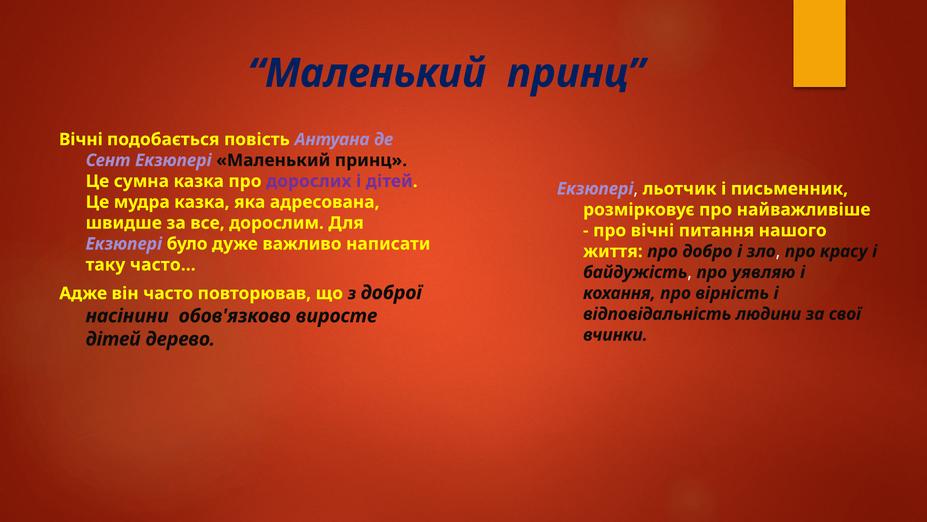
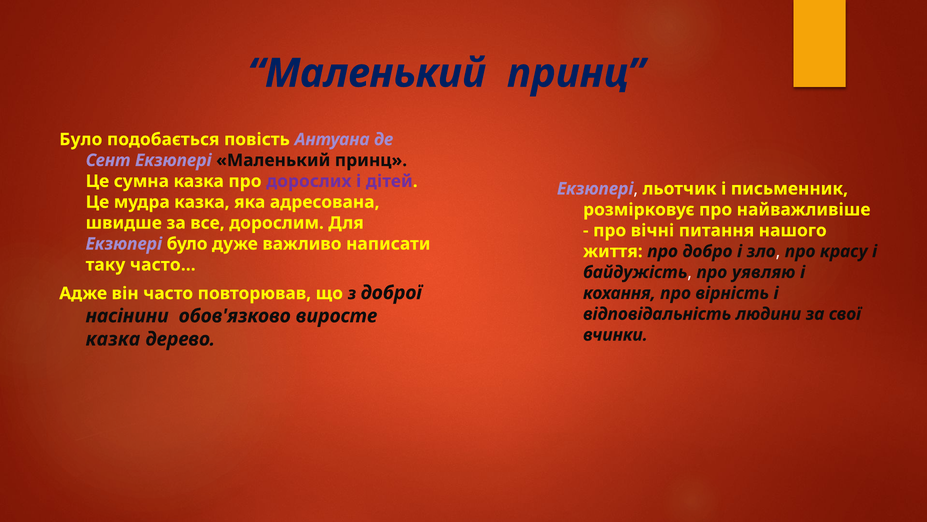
Вічні at (81, 139): Вічні -> Було
дітей at (113, 339): дітей -> казка
